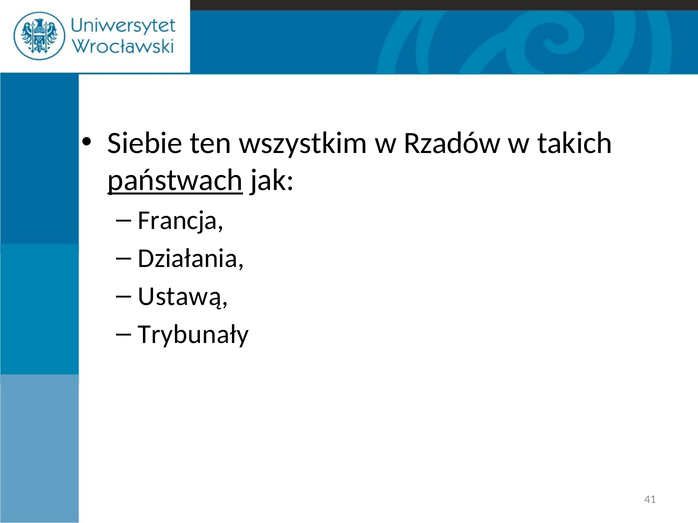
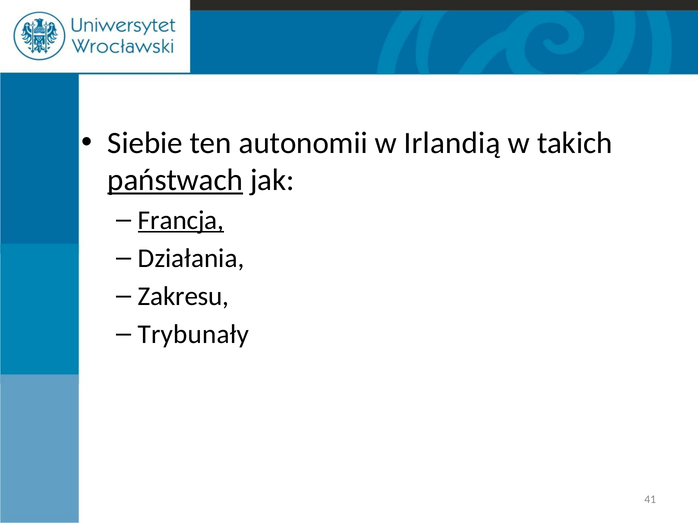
wszystkim: wszystkim -> autonomii
Rzadów: Rzadów -> Irlandią
Francja underline: none -> present
Ustawą: Ustawą -> Zakresu
